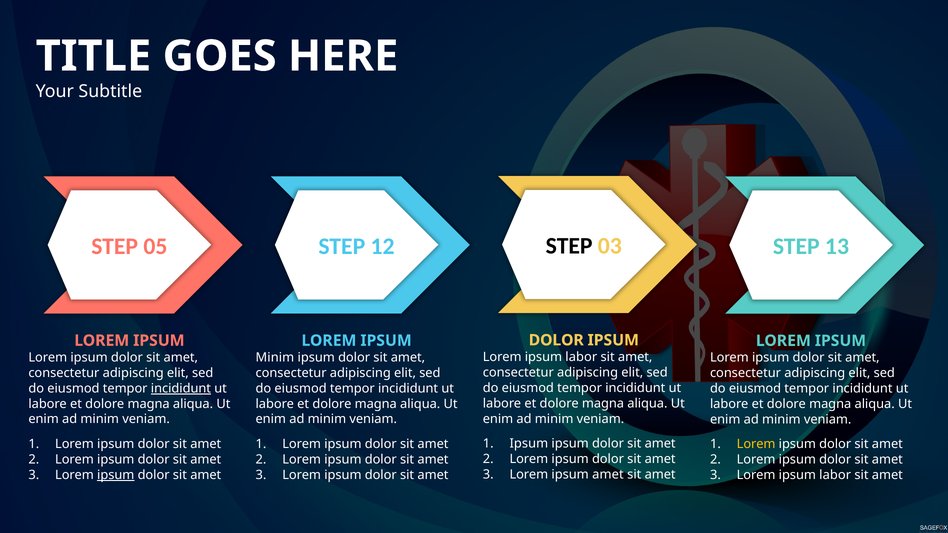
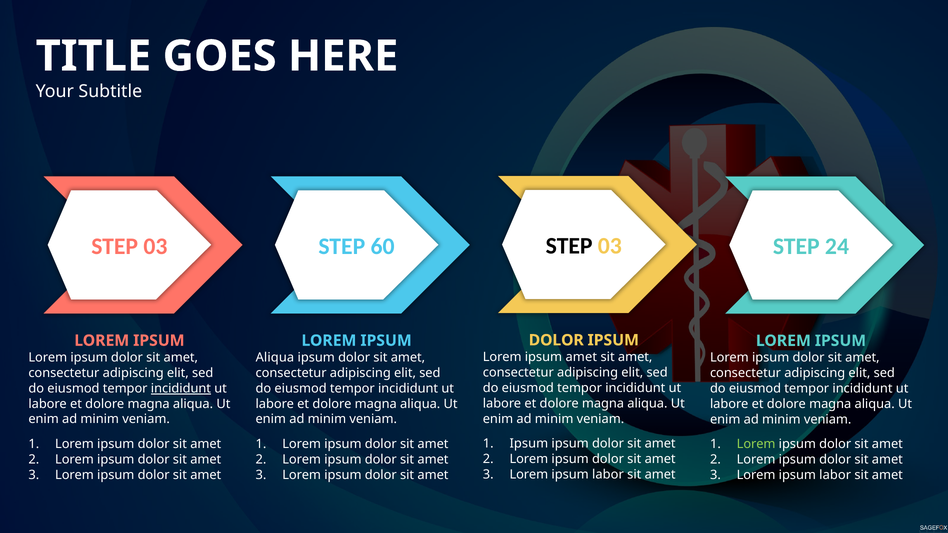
05 at (155, 247): 05 -> 03
12: 12 -> 60
13: 13 -> 24
labor at (581, 357): labor -> amet
Minim at (275, 358): Minim -> Aliqua
Lorem at (756, 444) colour: yellow -> light green
amet at (608, 475): amet -> labor
ipsum at (116, 475) underline: present -> none
